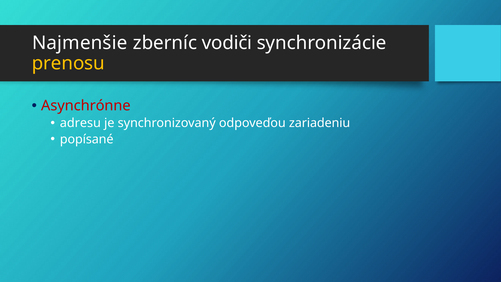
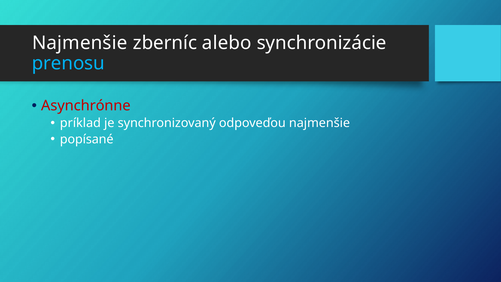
vodiči: vodiči -> alebo
prenosu colour: yellow -> light blue
adresu: adresu -> príklad
odpoveďou zariadeniu: zariadeniu -> najmenšie
